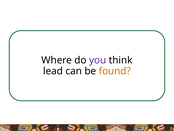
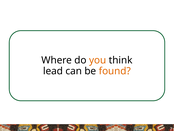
you colour: purple -> orange
